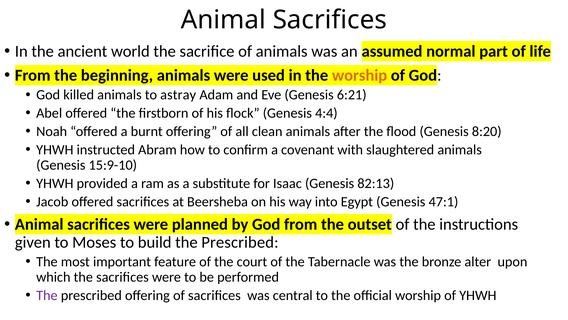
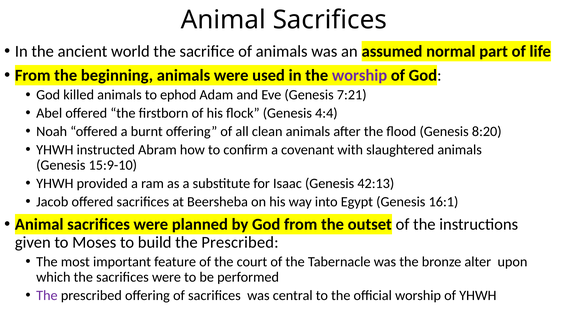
worship at (360, 75) colour: orange -> purple
astray: astray -> ephod
6:21: 6:21 -> 7:21
82:13: 82:13 -> 42:13
47:1: 47:1 -> 16:1
